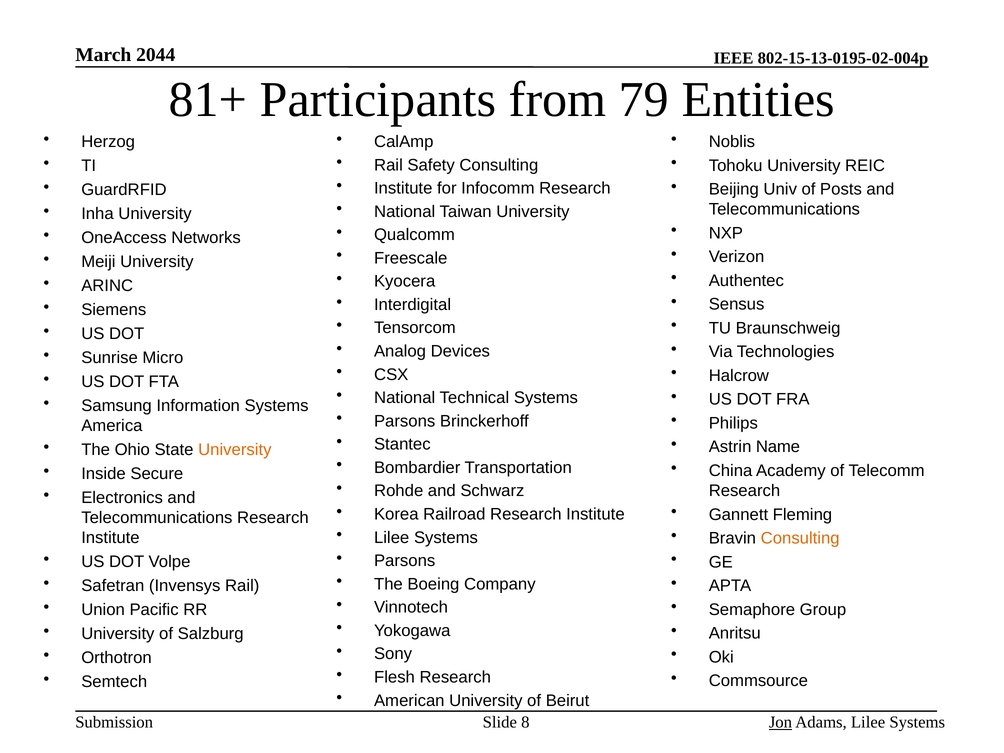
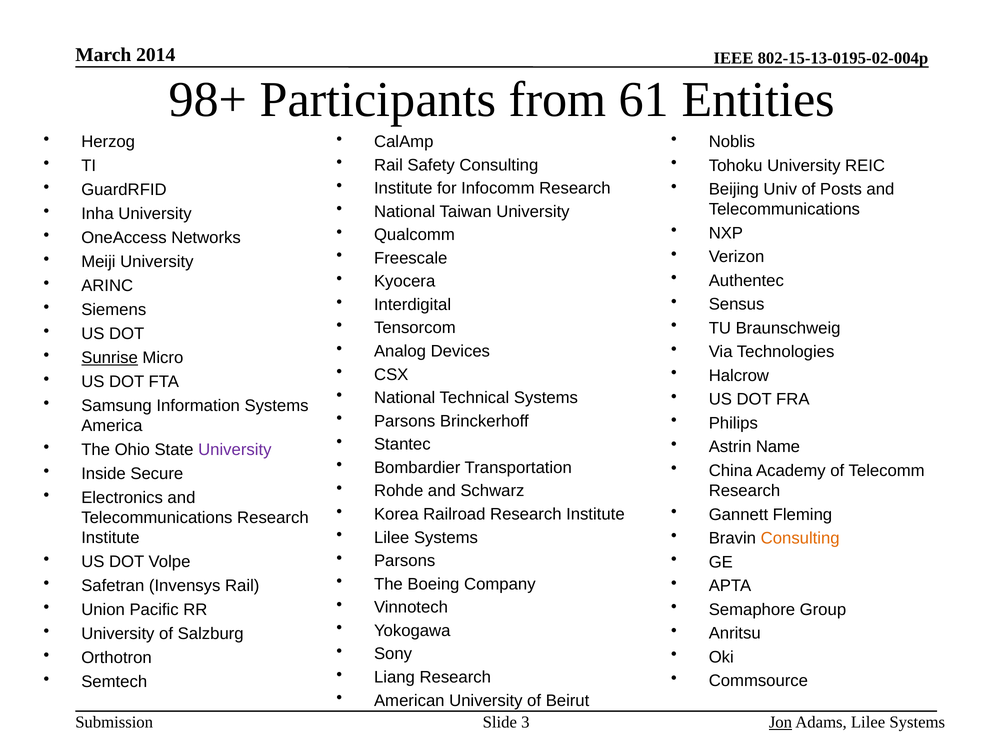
2044: 2044 -> 2014
81+: 81+ -> 98+
79: 79 -> 61
Sunrise underline: none -> present
University at (235, 450) colour: orange -> purple
Flesh: Flesh -> Liang
8: 8 -> 3
